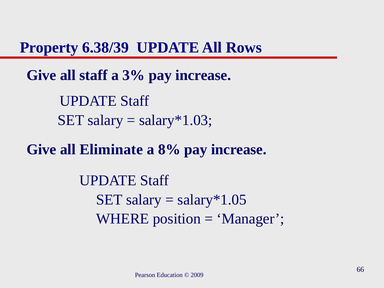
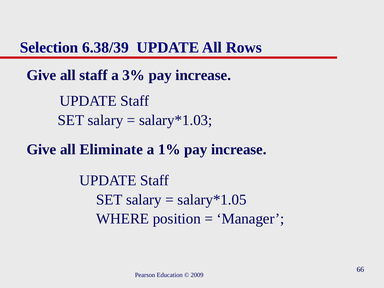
Property: Property -> Selection
8%: 8% -> 1%
